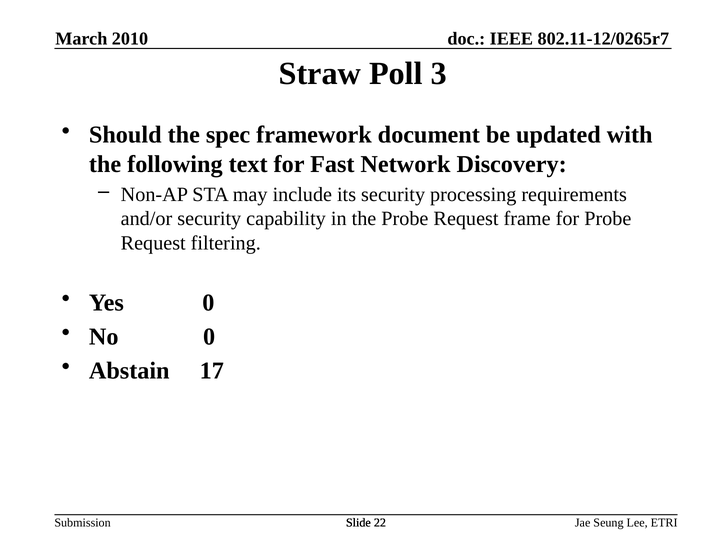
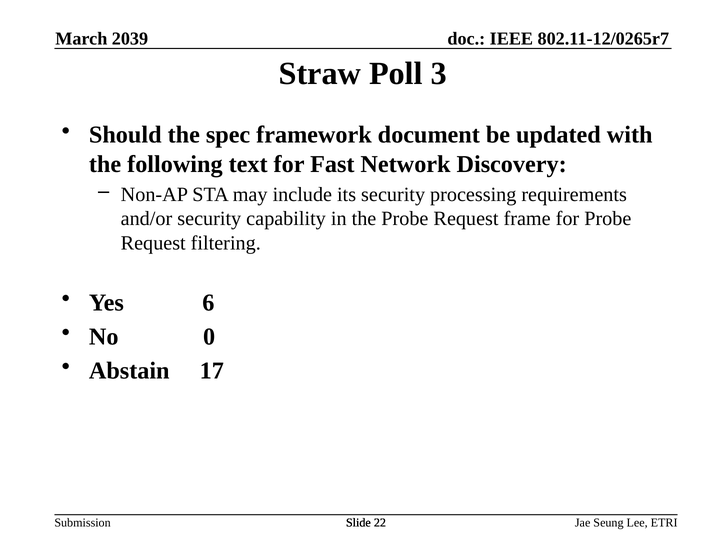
2010: 2010 -> 2039
Yes 0: 0 -> 6
